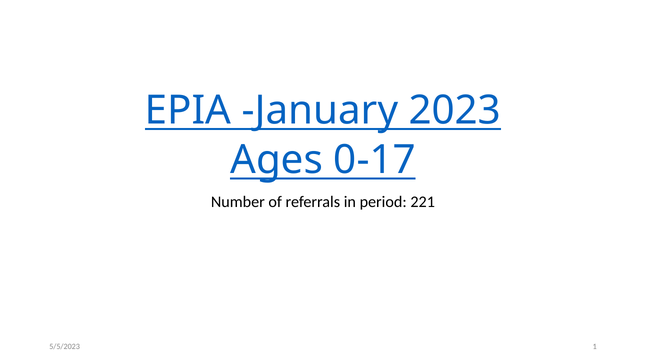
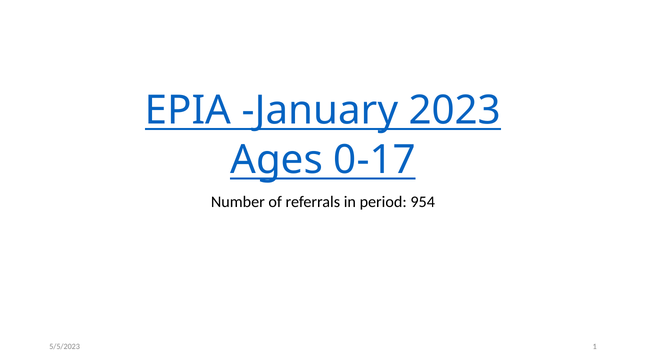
221: 221 -> 954
